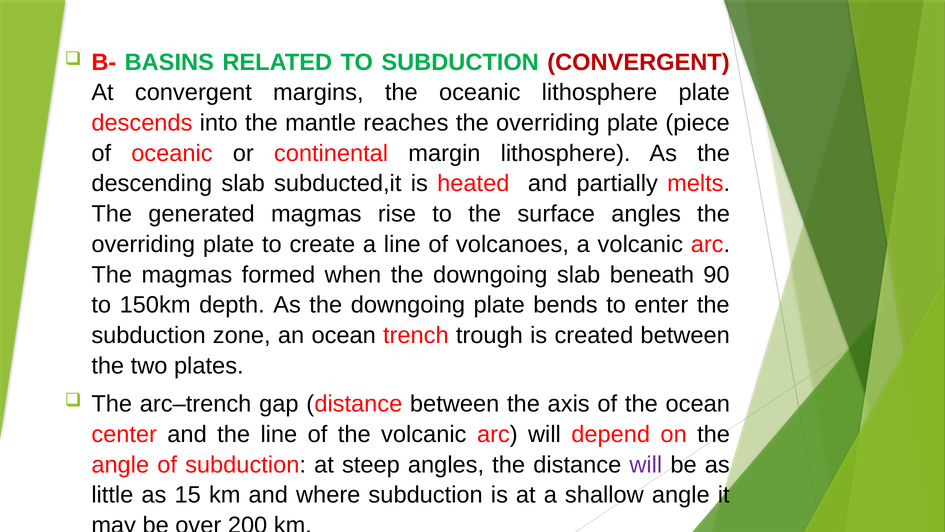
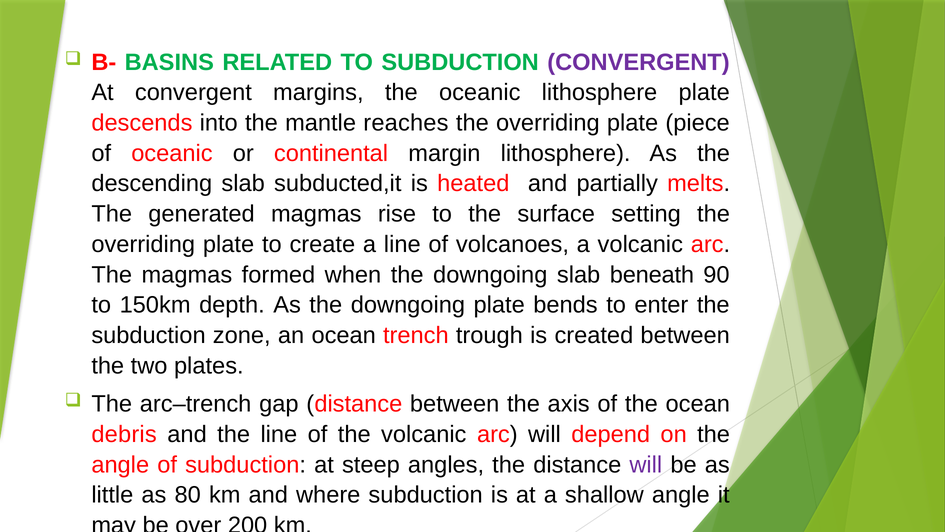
CONVERGENT at (638, 62) colour: red -> purple
surface angles: angles -> setting
center: center -> debris
15: 15 -> 80
